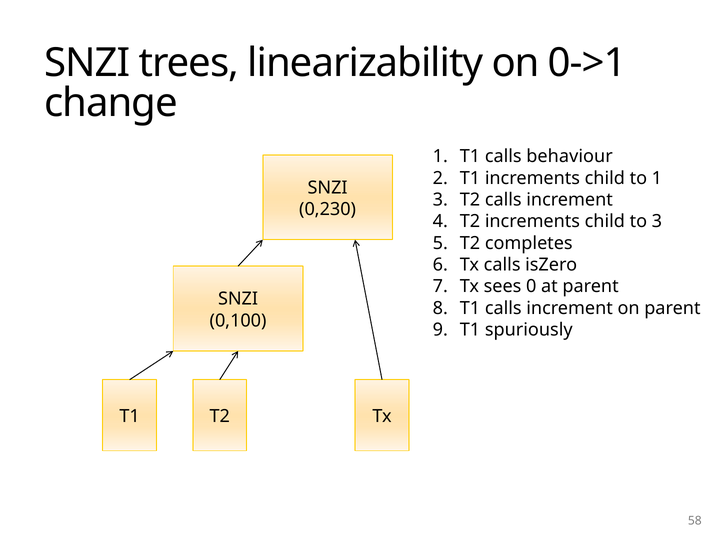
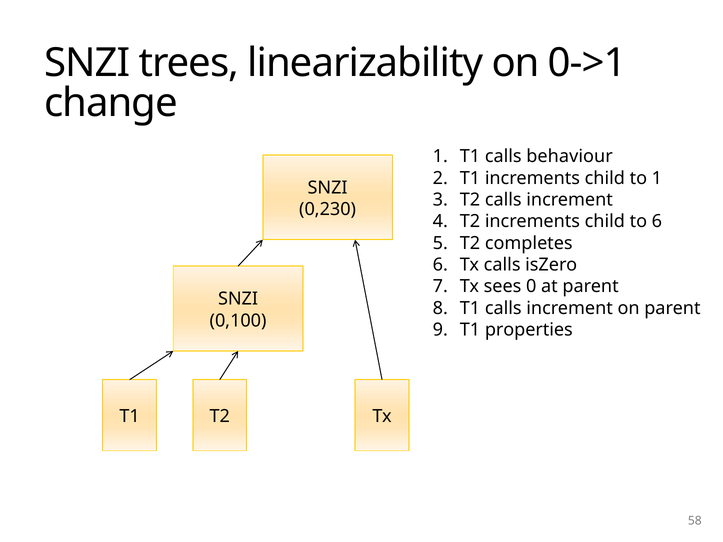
to 3: 3 -> 6
spuriously: spuriously -> properties
